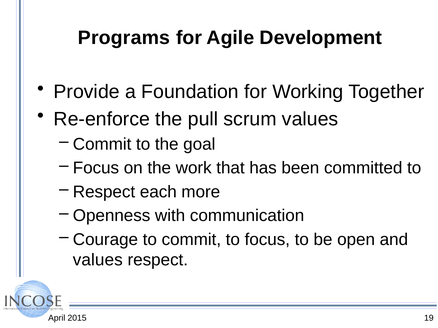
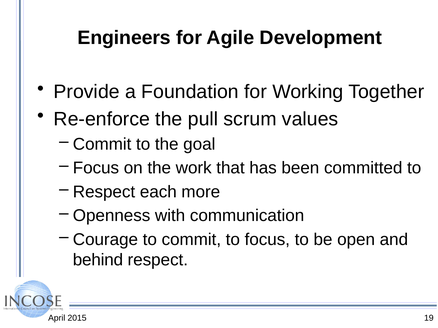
Programs: Programs -> Engineers
values at (98, 260): values -> behind
